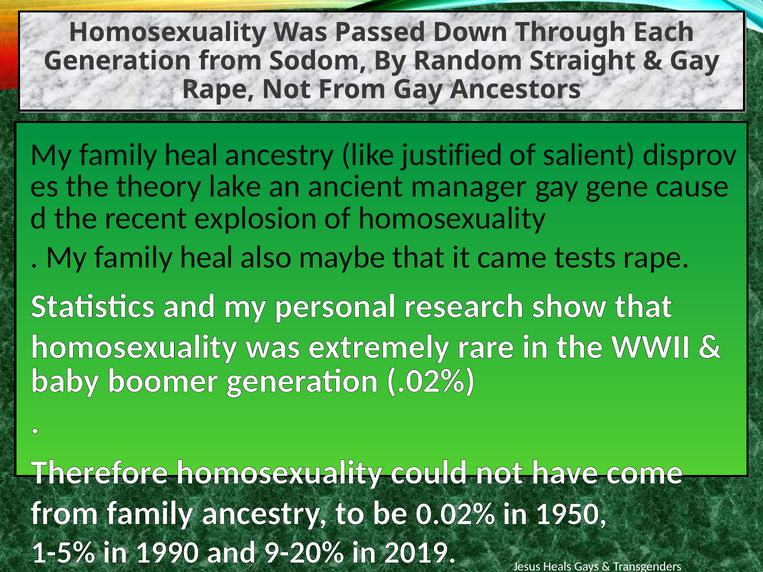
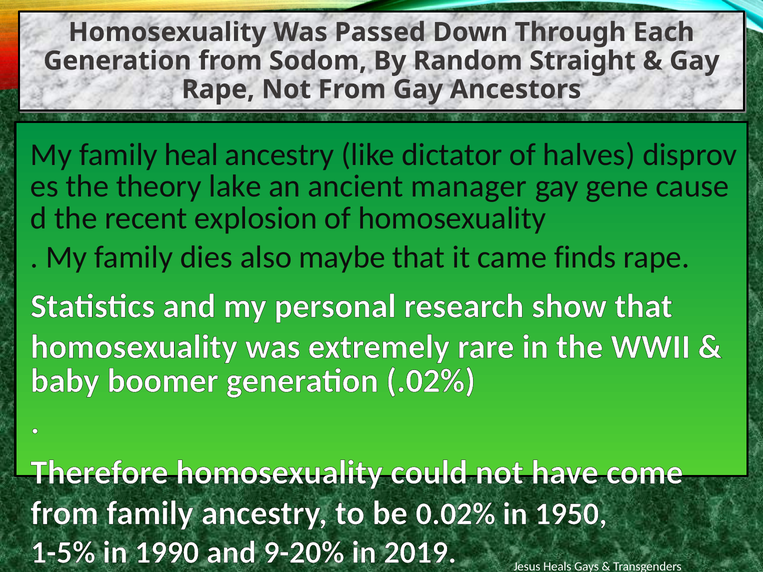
justified: justified -> dictator
salient: salient -> halves
heal at (207, 257): heal -> dies
tests: tests -> finds
